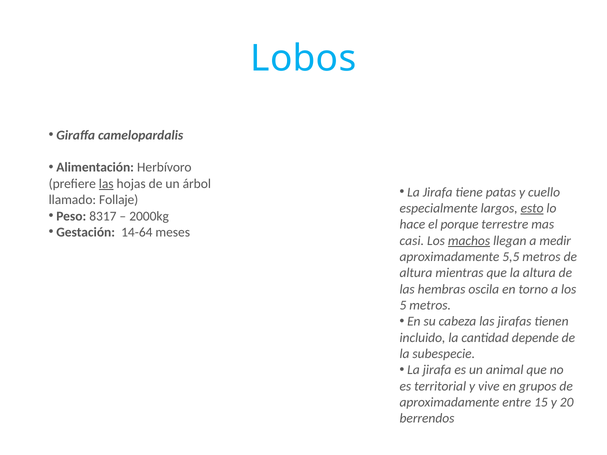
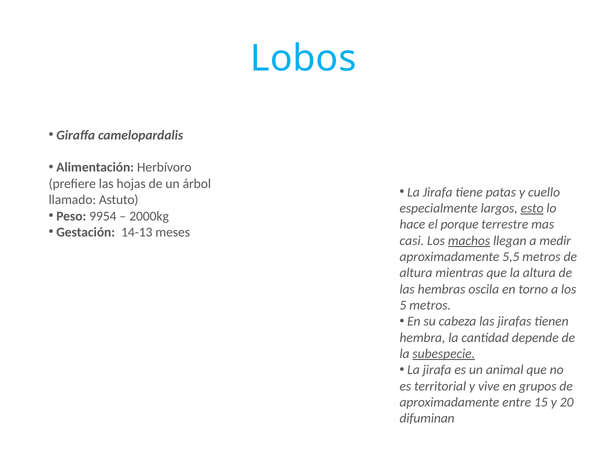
las at (106, 184) underline: present -> none
Follaje: Follaje -> Astuto
8317: 8317 -> 9954
14-64: 14-64 -> 14-13
incluido: incluido -> hembra
subespecie underline: none -> present
berrendos: berrendos -> difuminan
